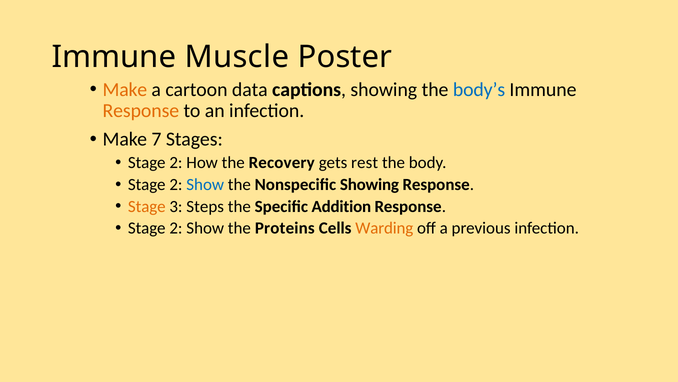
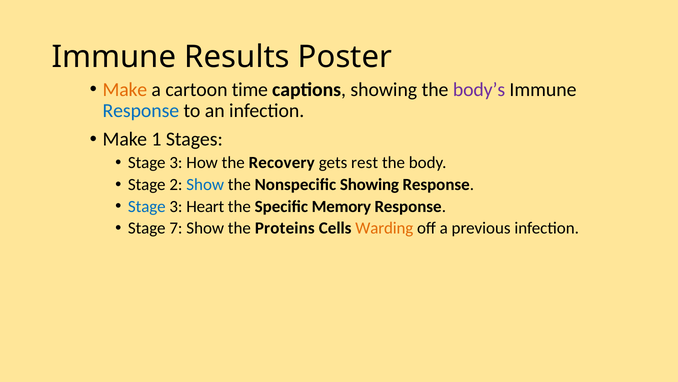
Muscle: Muscle -> Results
data: data -> time
body’s colour: blue -> purple
Response at (141, 111) colour: orange -> blue
7: 7 -> 1
2 at (176, 163): 2 -> 3
Stage at (147, 206) colour: orange -> blue
Steps: Steps -> Heart
Addition: Addition -> Memory
2 at (176, 228): 2 -> 7
